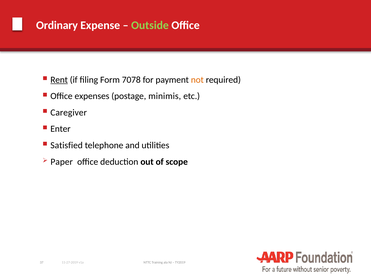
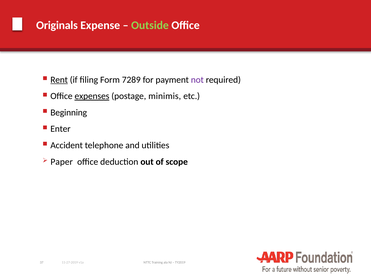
Ordinary: Ordinary -> Originals
7078: 7078 -> 7289
not colour: orange -> purple
expenses underline: none -> present
Caregiver: Caregiver -> Beginning
Satisfied: Satisfied -> Accident
